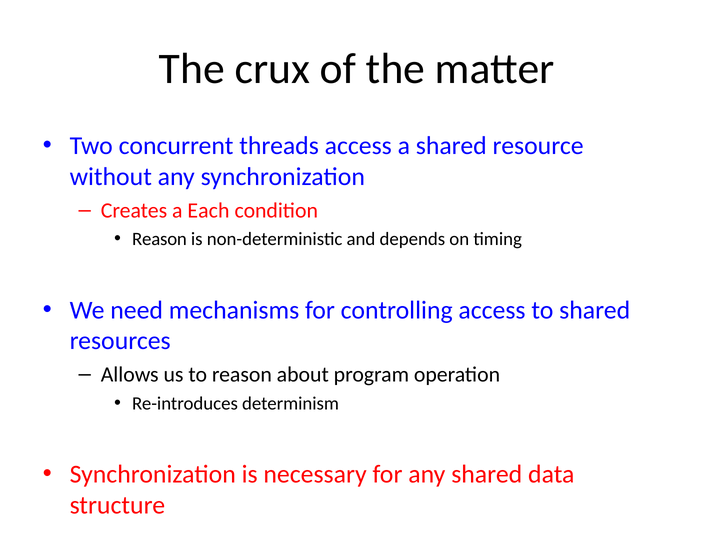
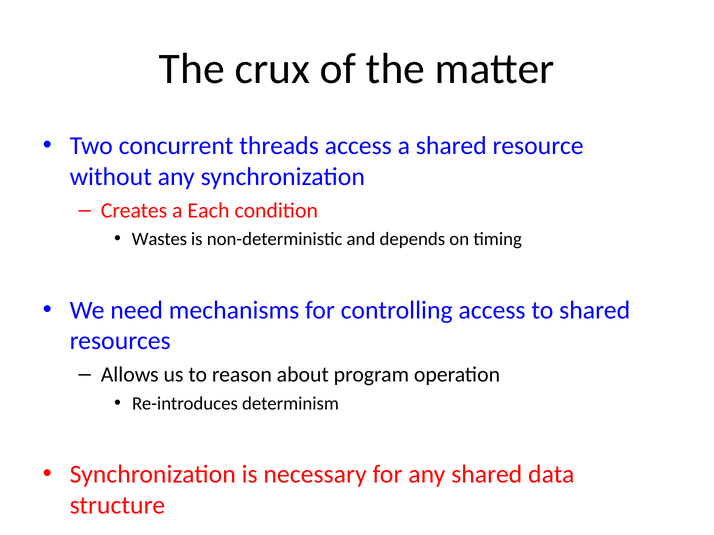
Reason at (159, 239): Reason -> Wastes
